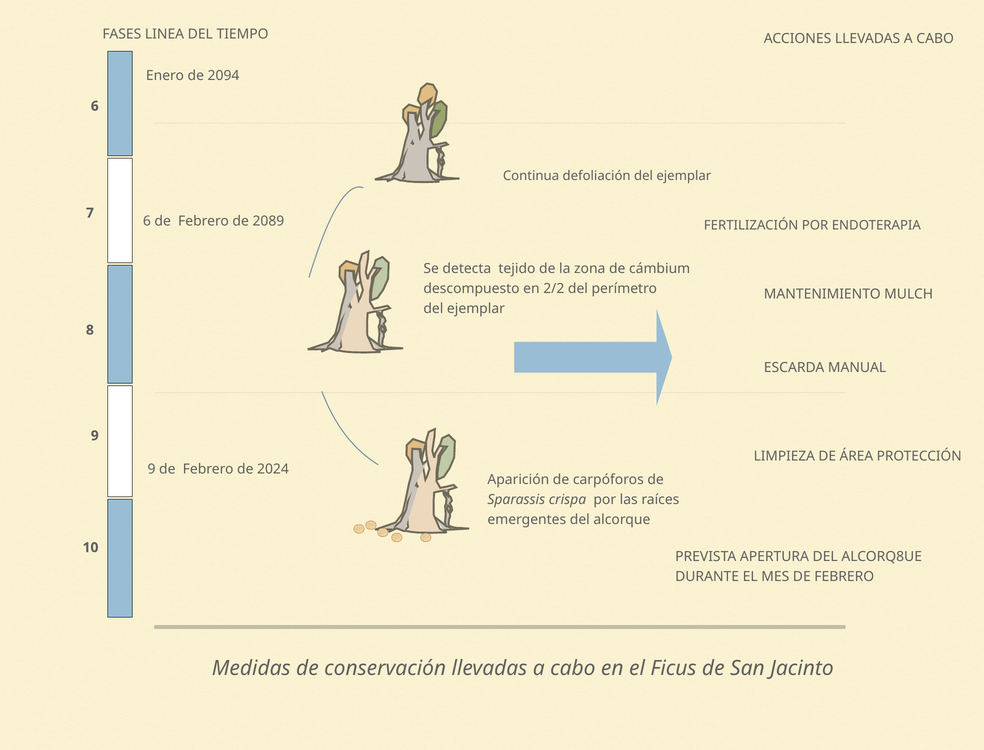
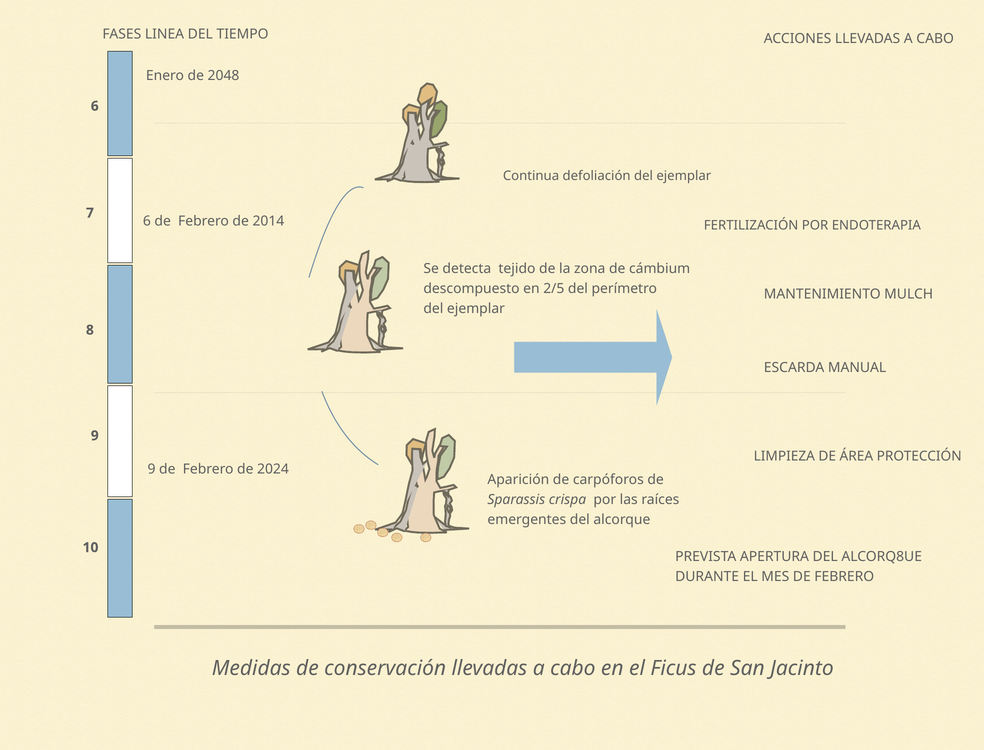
2094: 2094 -> 2048
2089: 2089 -> 2014
2/2: 2/2 -> 2/5
